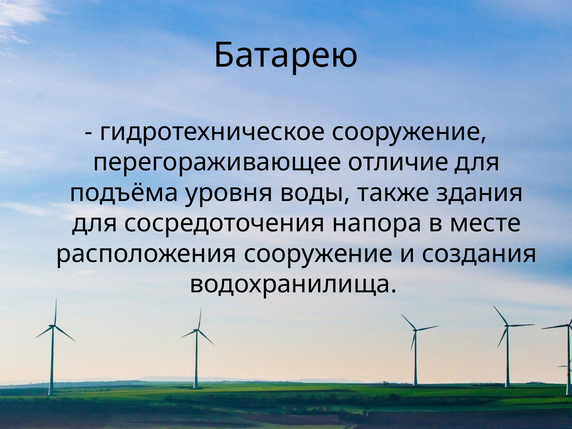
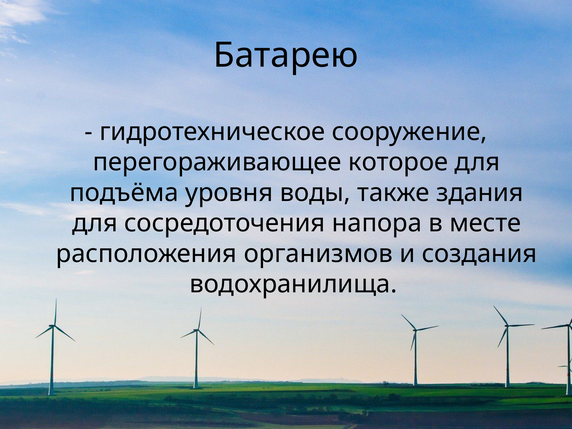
отличие: отличие -> которое
расположения сооружение: сооружение -> организмов
